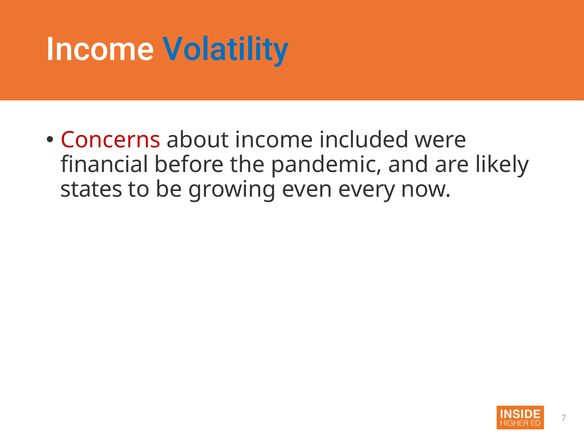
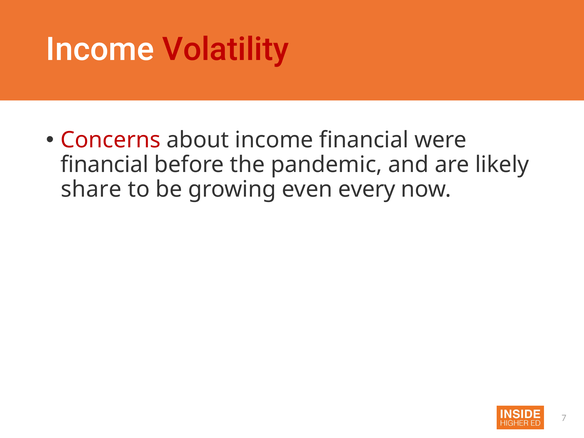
Volatility colour: blue -> red
income included: included -> financial
states: states -> share
